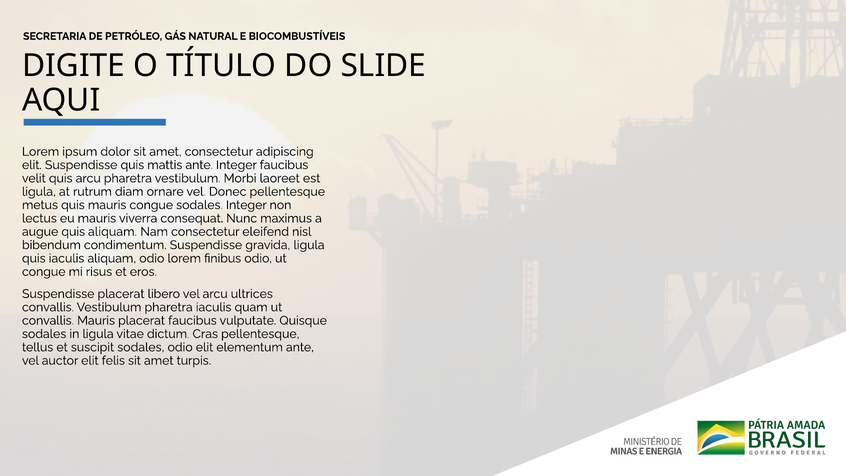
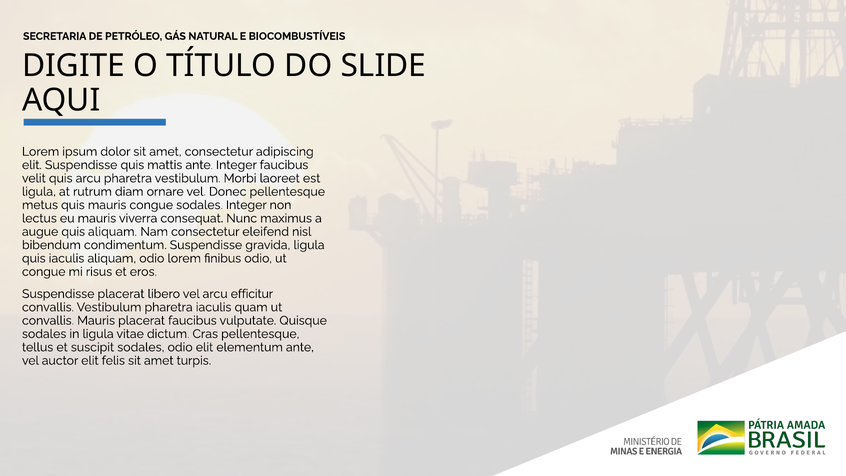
ultrices: ultrices -> efficitur
